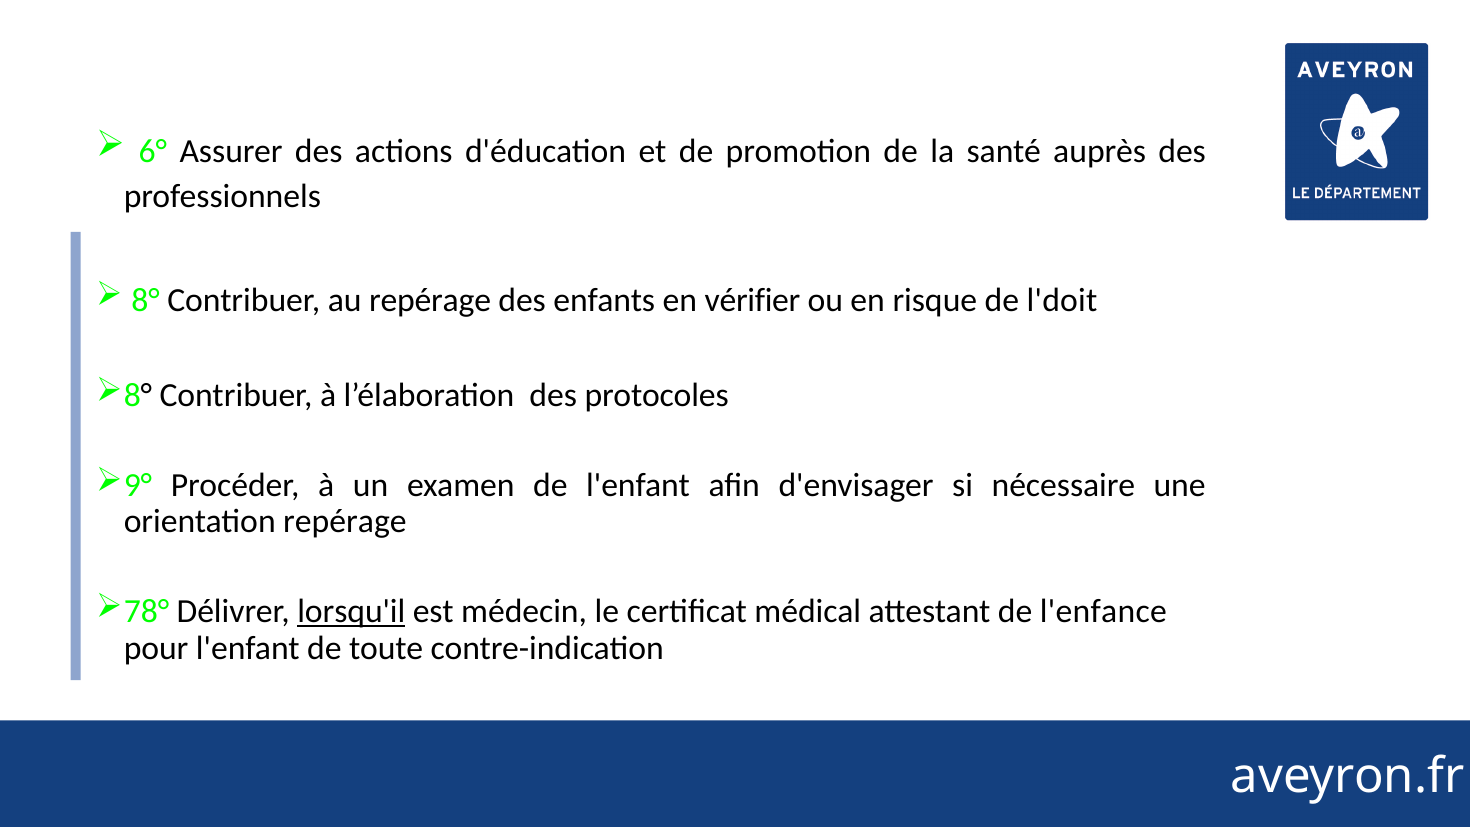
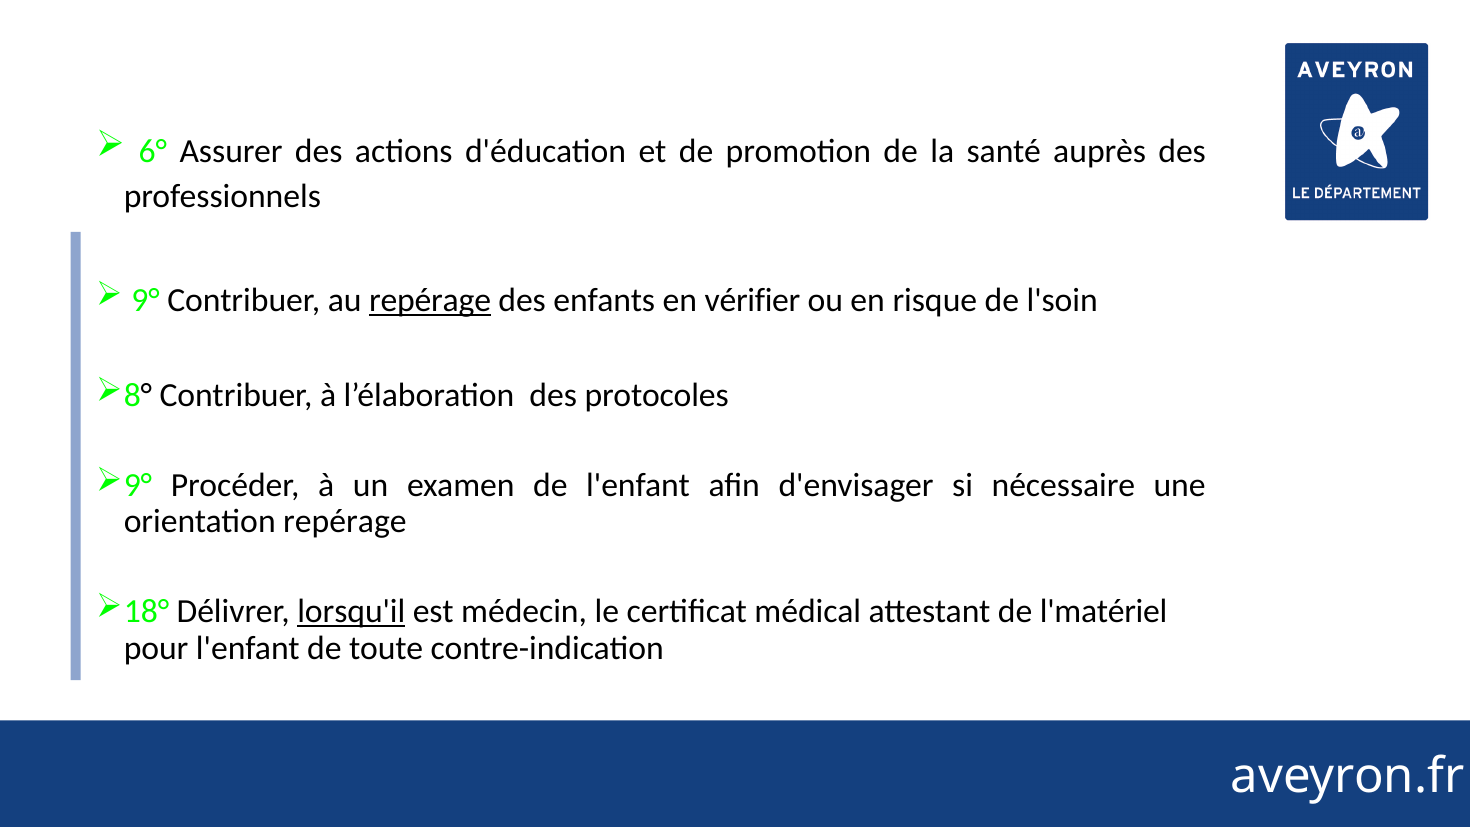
8° at (146, 300): 8° -> 9°
repérage at (430, 300) underline: none -> present
l'doit: l'doit -> l'soin
78°: 78° -> 18°
l'enfance: l'enfance -> l'matériel
